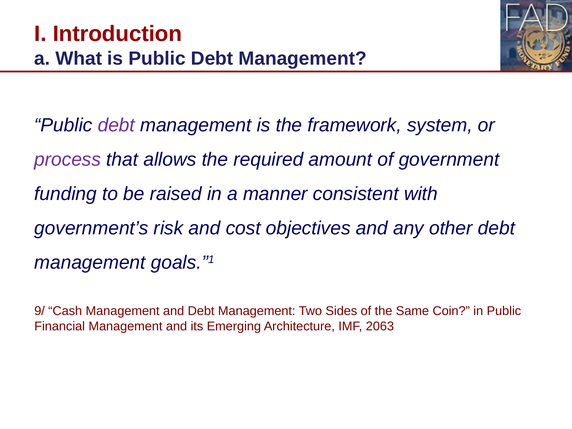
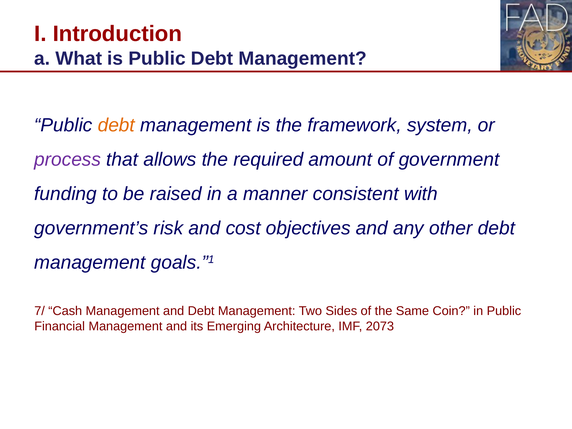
debt at (116, 125) colour: purple -> orange
9/: 9/ -> 7/
2063: 2063 -> 2073
